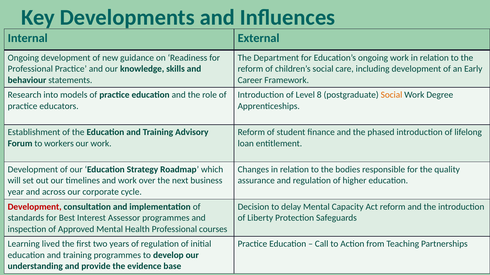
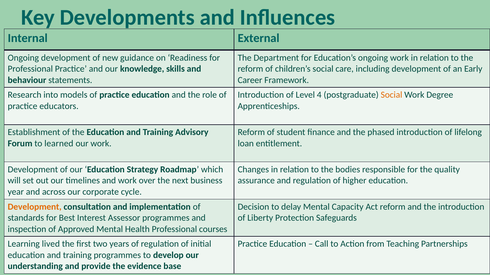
8: 8 -> 4
workers: workers -> learned
Development at (35, 207) colour: red -> orange
